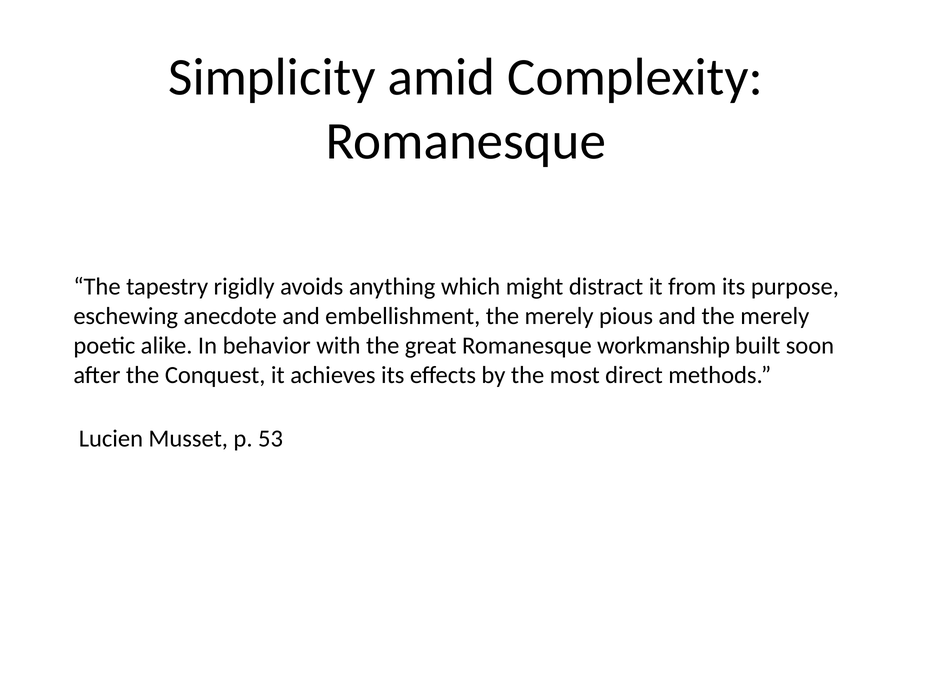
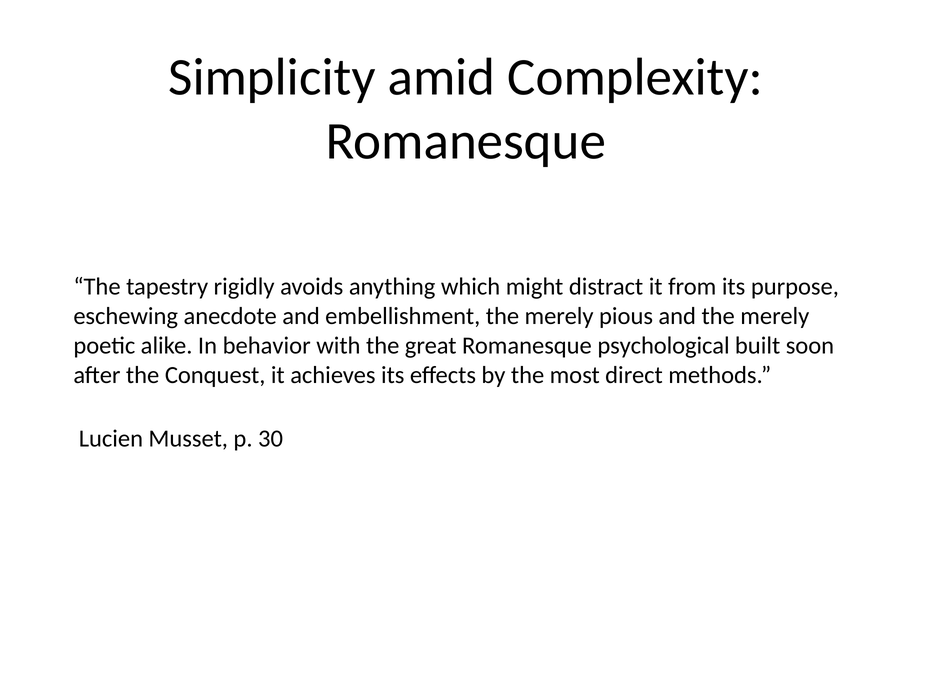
workmanship: workmanship -> psychological
53: 53 -> 30
